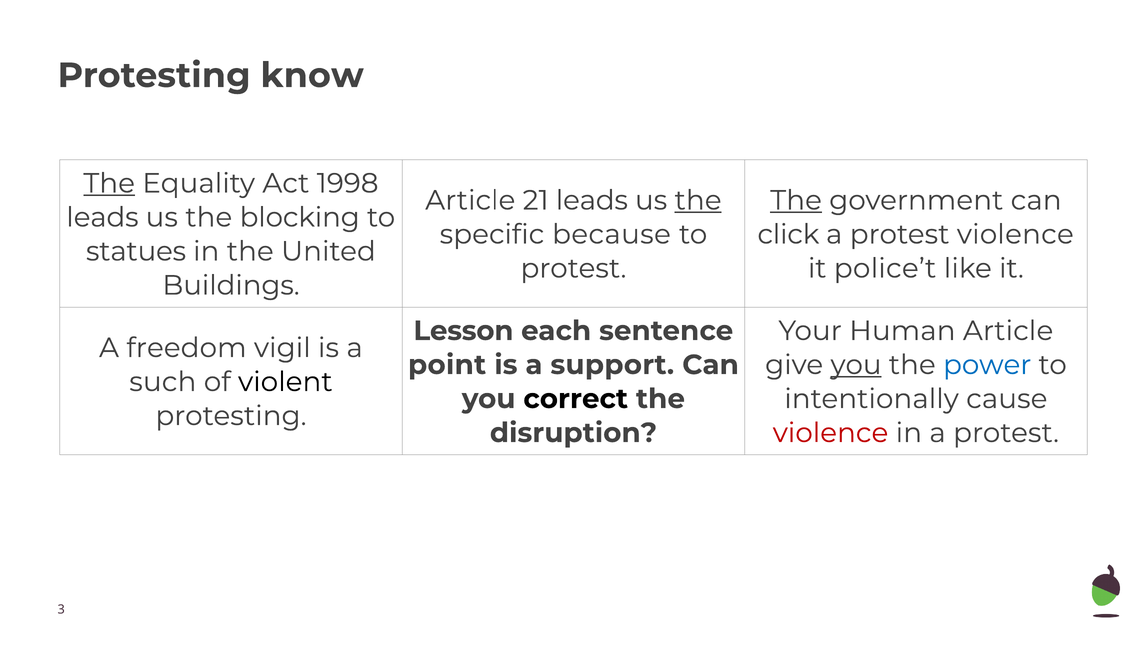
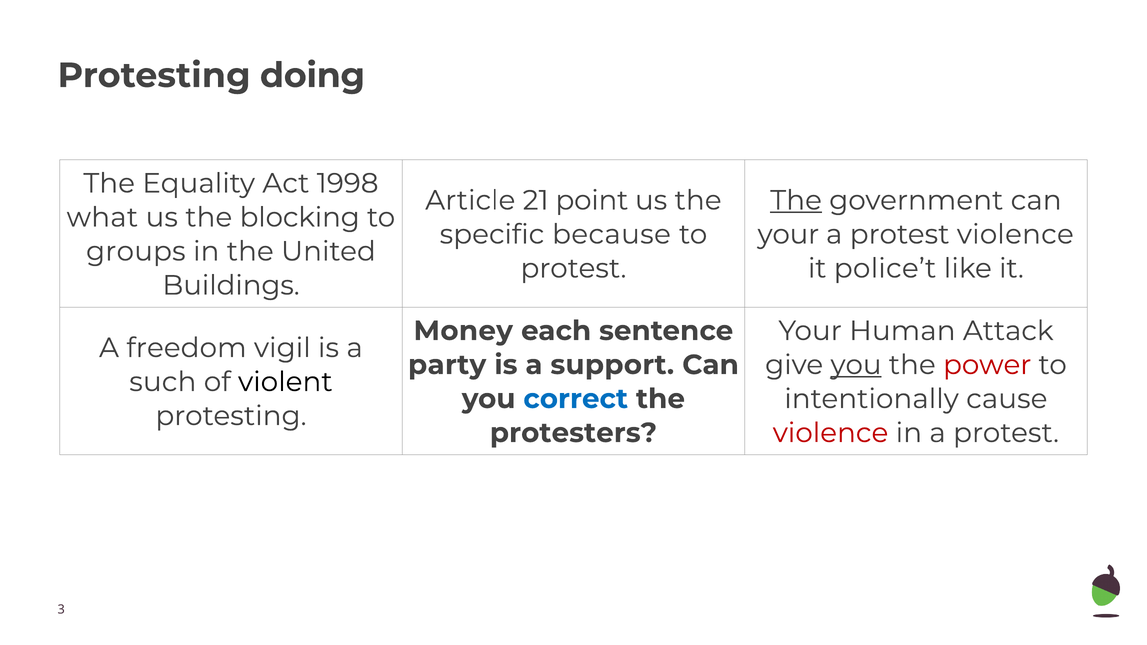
know: know -> doing
The at (109, 183) underline: present -> none
21 leads: leads -> point
the at (698, 200) underline: present -> none
leads at (103, 217): leads -> what
click at (788, 234): click -> your
statues: statues -> groups
Lesson: Lesson -> Money
Human Article: Article -> Attack
point: point -> party
power colour: blue -> red
correct colour: black -> blue
disruption: disruption -> protesters
